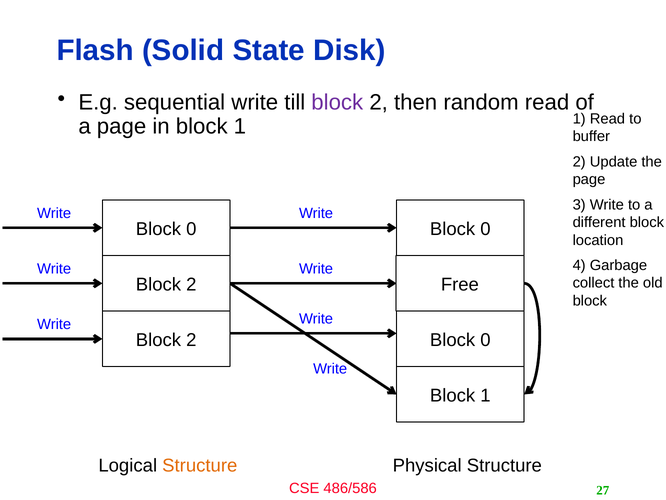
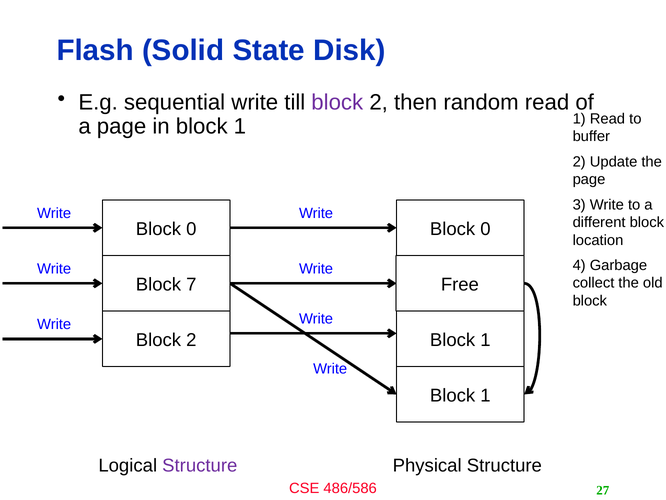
2 at (191, 284): 2 -> 7
0 at (485, 340): 0 -> 1
Structure at (200, 465) colour: orange -> purple
